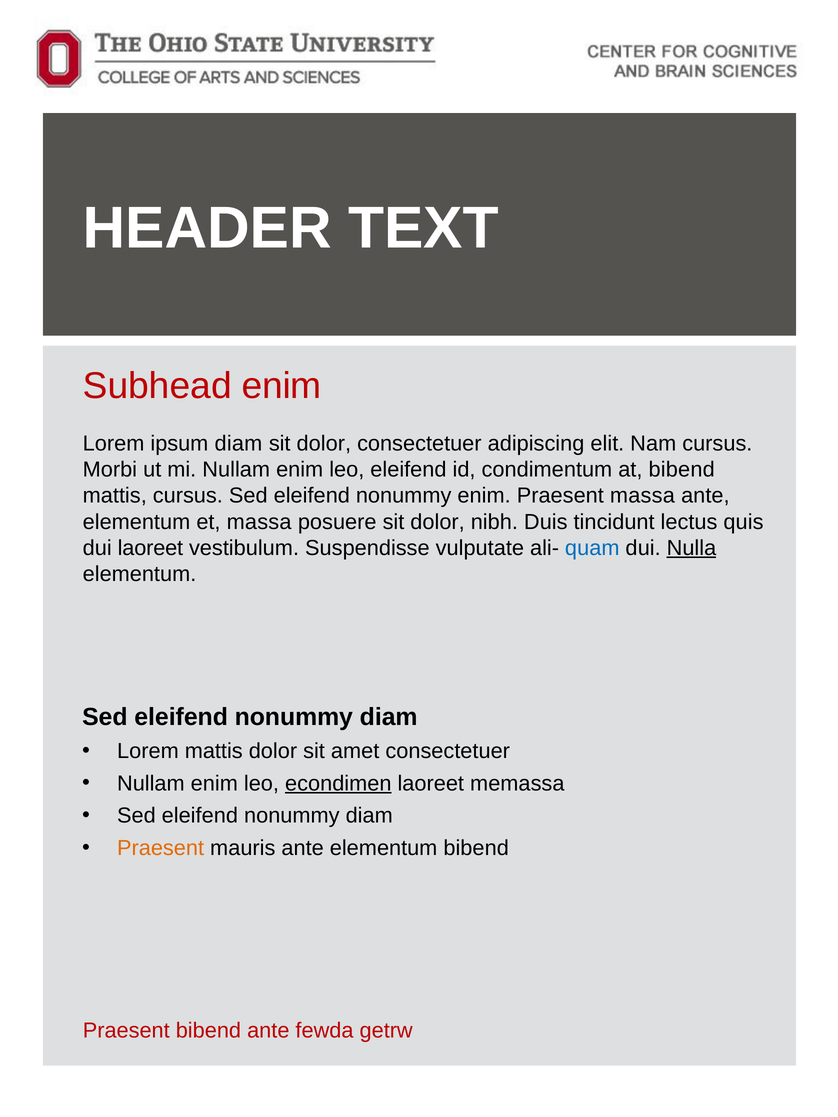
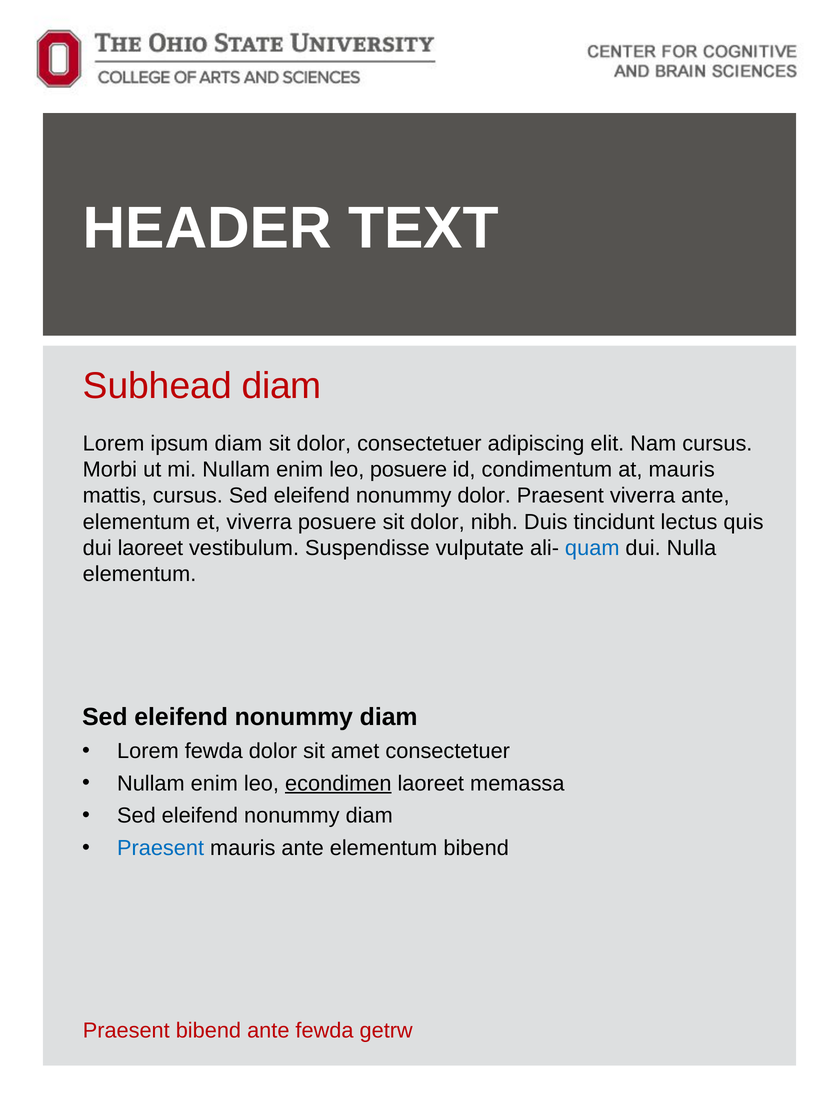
Subhead enim: enim -> diam
leo eleifend: eleifend -> posuere
at bibend: bibend -> mauris
nonummy enim: enim -> dolor
Praesent massa: massa -> viverra
et massa: massa -> viverra
Nulla underline: present -> none
Lorem mattis: mattis -> fewda
Praesent at (161, 848) colour: orange -> blue
